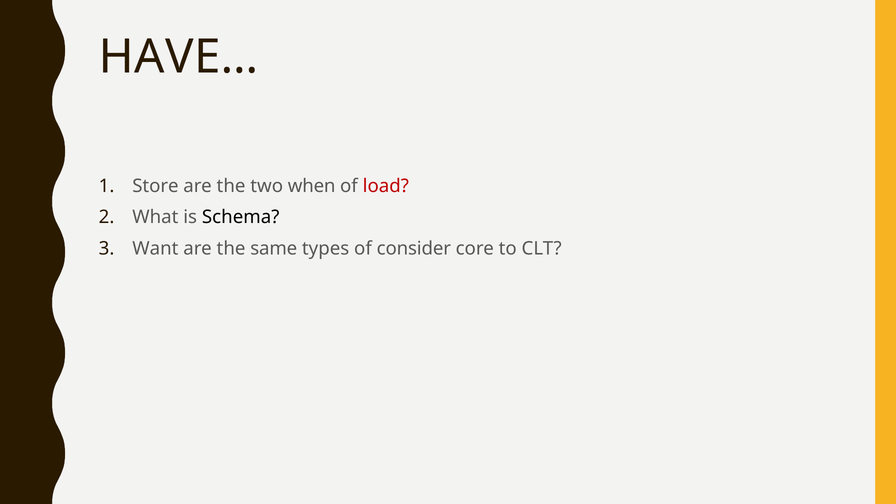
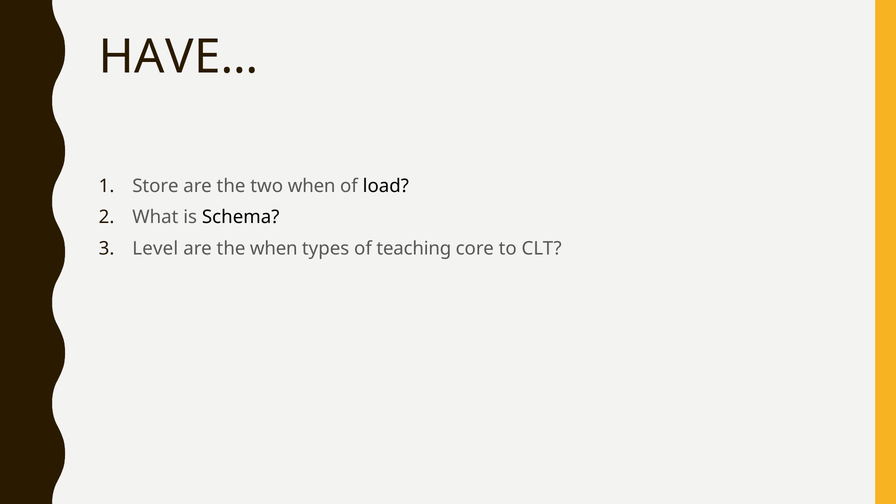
load colour: red -> black
Want: Want -> Level
the same: same -> when
consider: consider -> teaching
